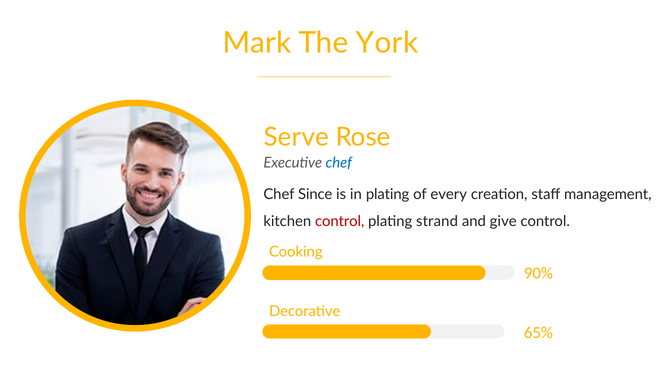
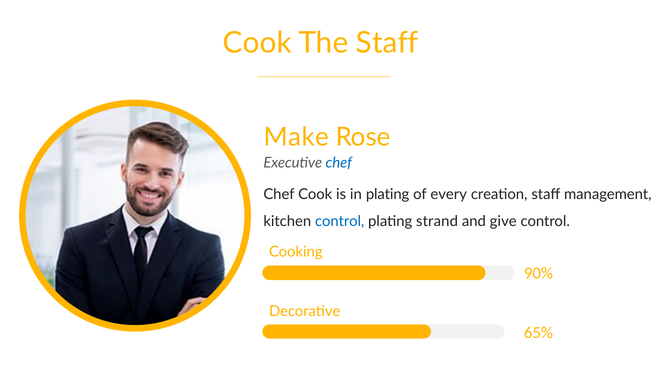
Mark at (257, 43): Mark -> Cook
The York: York -> Staff
Serve: Serve -> Make
Chef Since: Since -> Cook
control at (340, 221) colour: red -> blue
